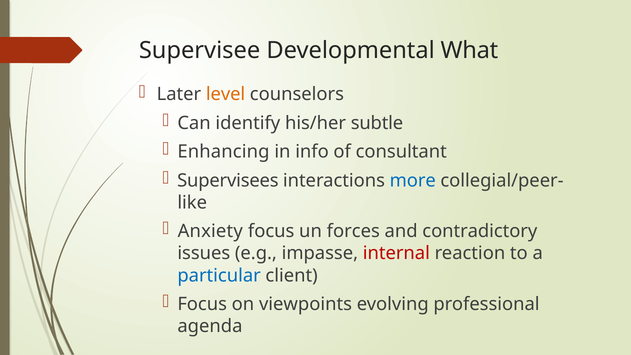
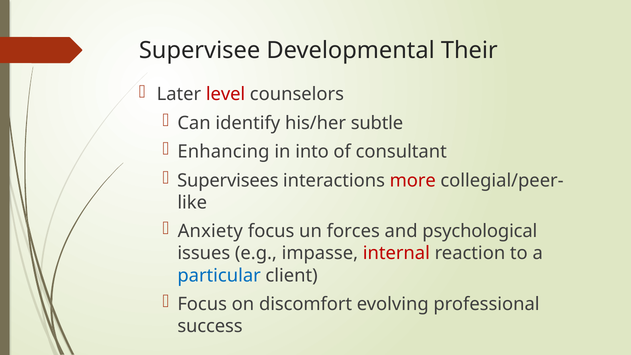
What: What -> Their
level colour: orange -> red
info: info -> into
more colour: blue -> red
contradictory: contradictory -> psychological
viewpoints: viewpoints -> discomfort
agenda: agenda -> success
